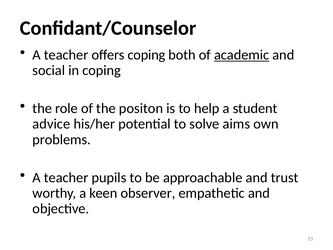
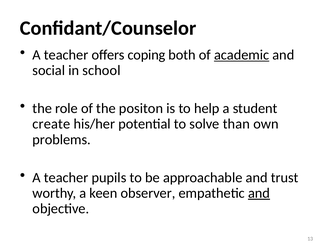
in coping: coping -> school
advice: advice -> create
aims: aims -> than
and at (259, 193) underline: none -> present
